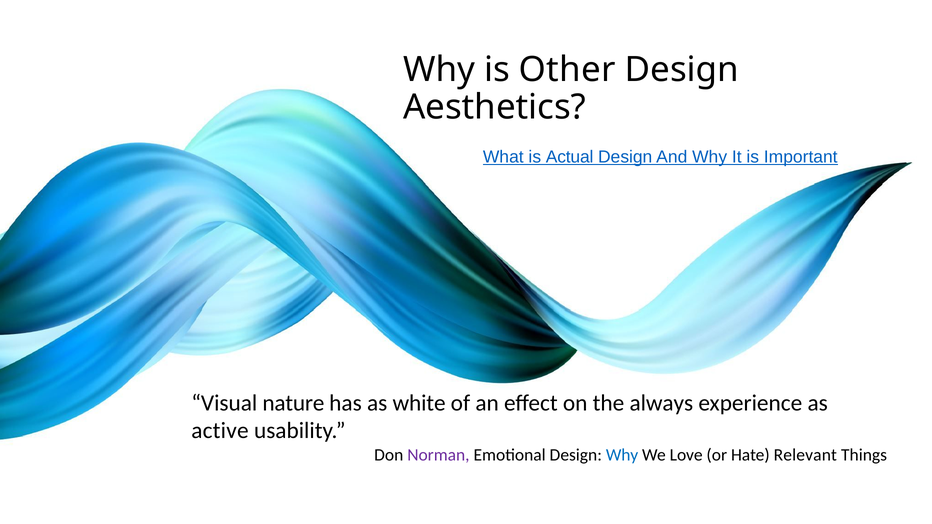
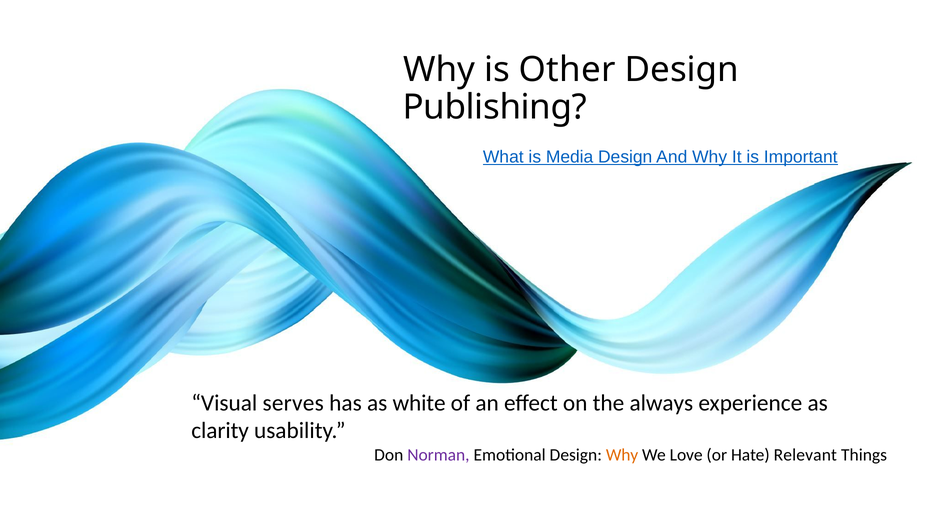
Aesthetics: Aesthetics -> Publishing
Actual: Actual -> Media
nature: nature -> serves
active: active -> clarity
Why at (622, 455) colour: blue -> orange
